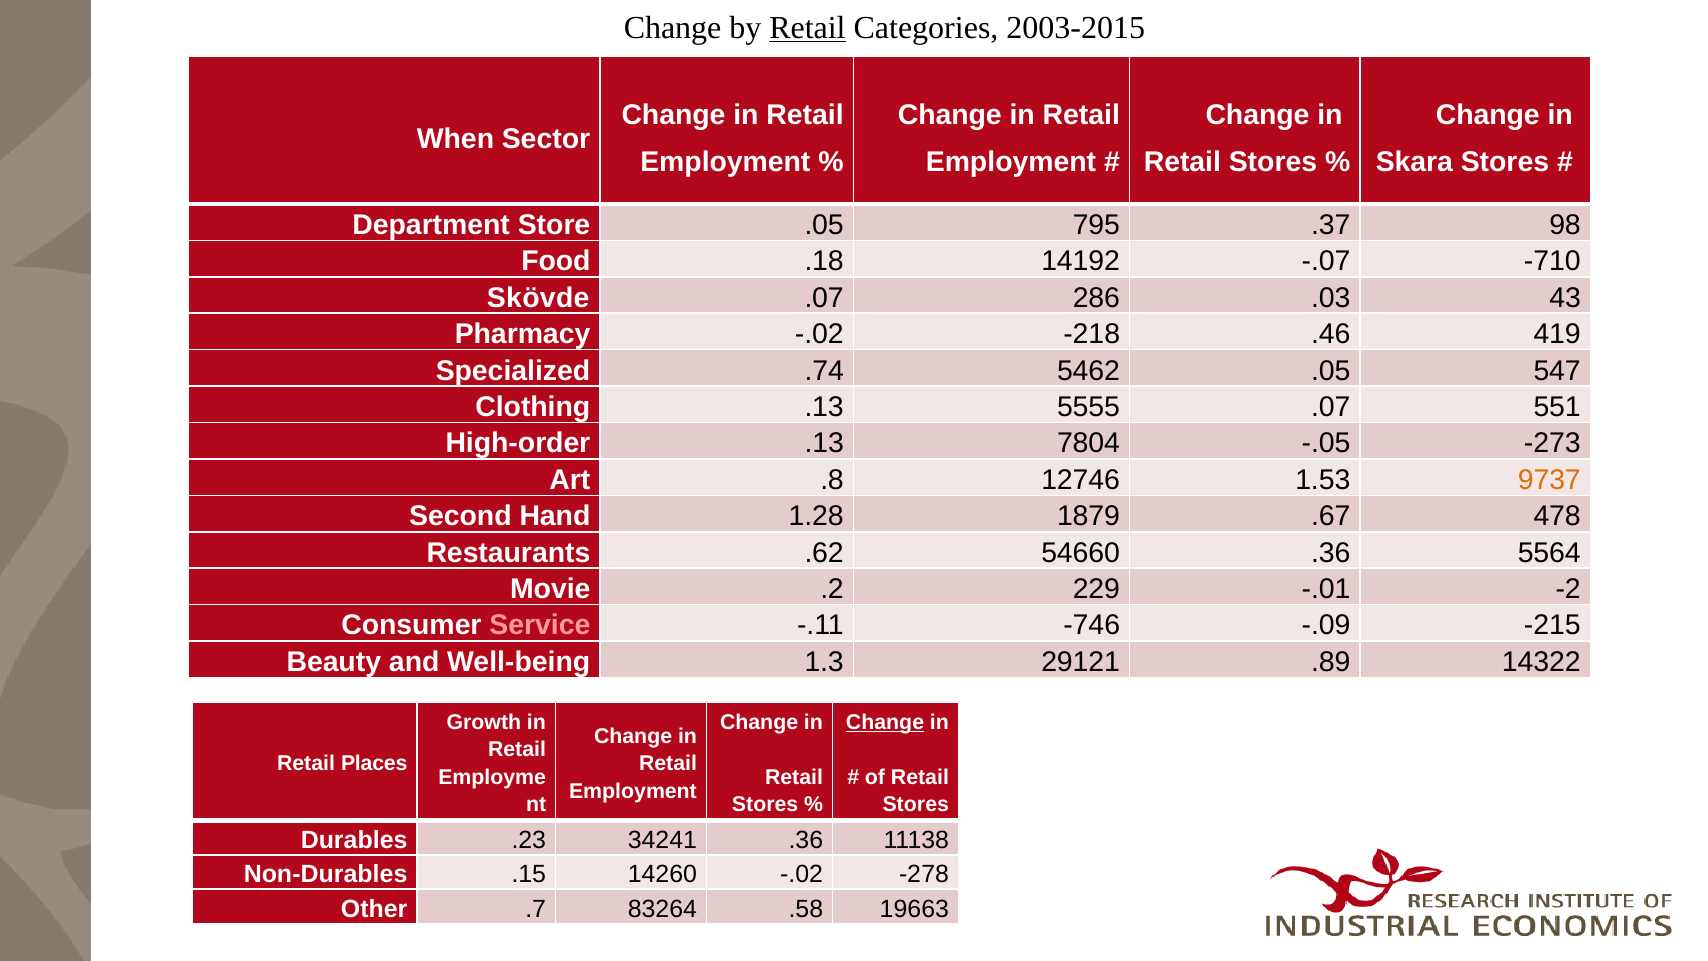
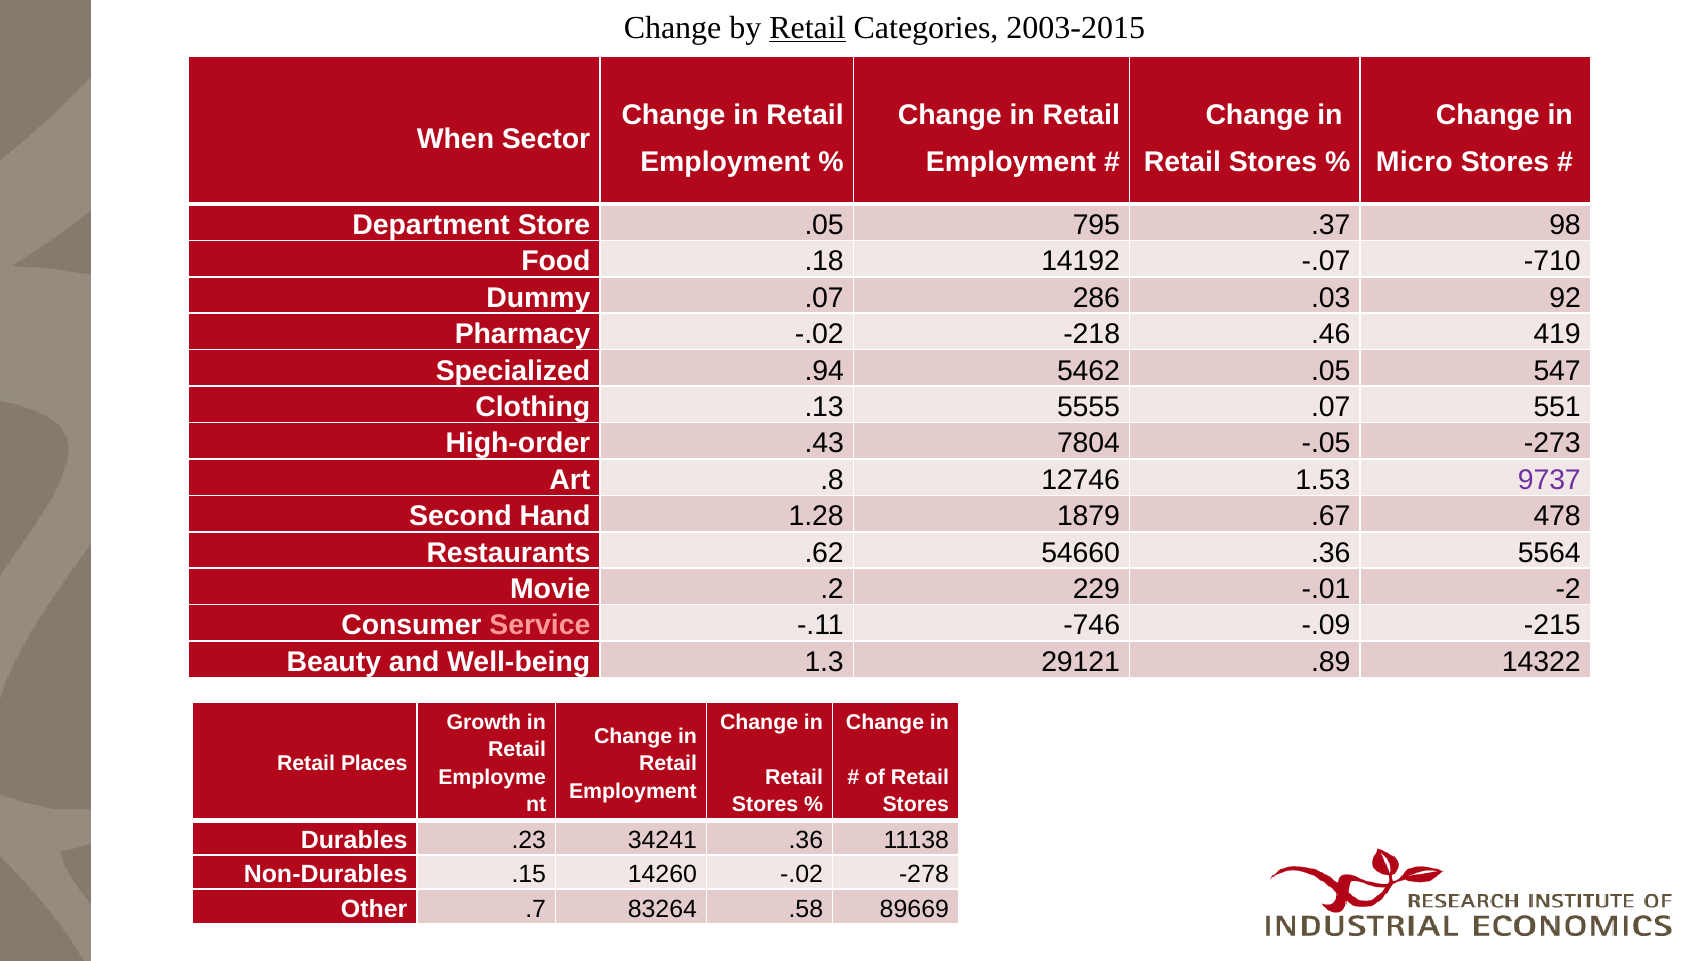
Skara: Skara -> Micro
Skövde: Skövde -> Dummy
43: 43 -> 92
.74: .74 -> .94
High-order .13: .13 -> .43
9737 colour: orange -> purple
Change at (885, 722) underline: present -> none
19663: 19663 -> 89669
